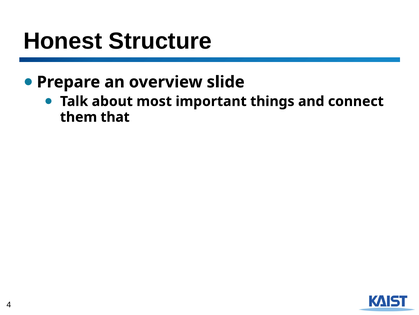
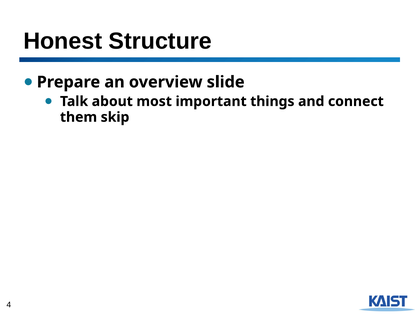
that: that -> skip
